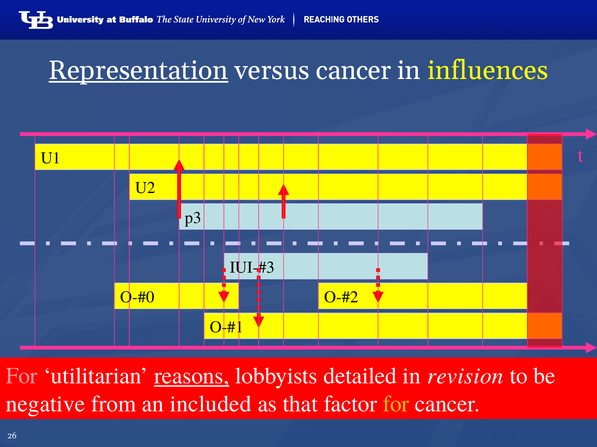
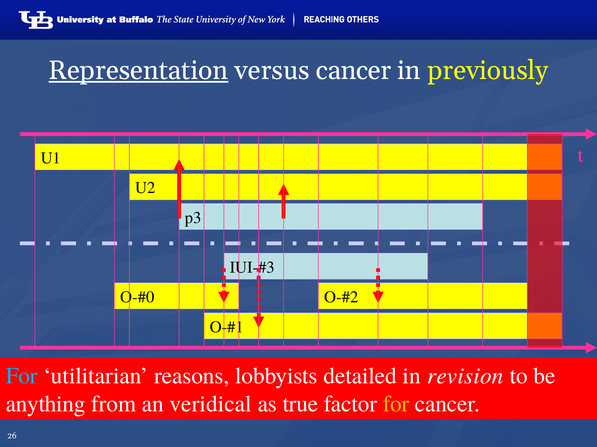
influences: influences -> previously
For at (22, 377) colour: pink -> light blue
reasons underline: present -> none
negative: negative -> anything
included: included -> veridical
that: that -> true
